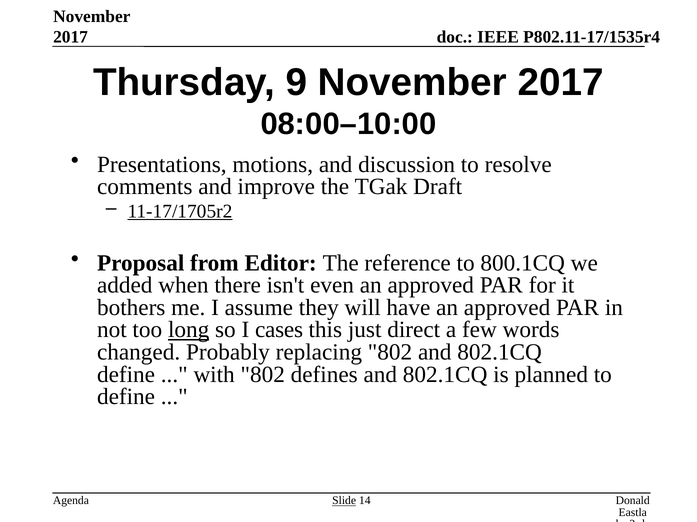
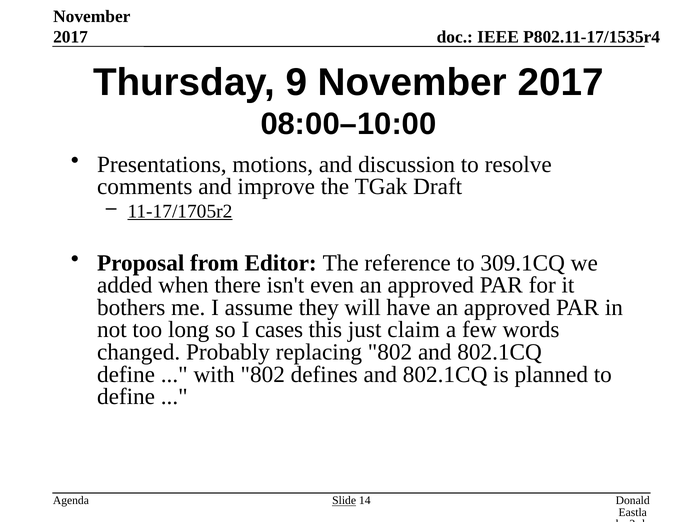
800.1CQ: 800.1CQ -> 309.1CQ
long underline: present -> none
direct: direct -> claim
